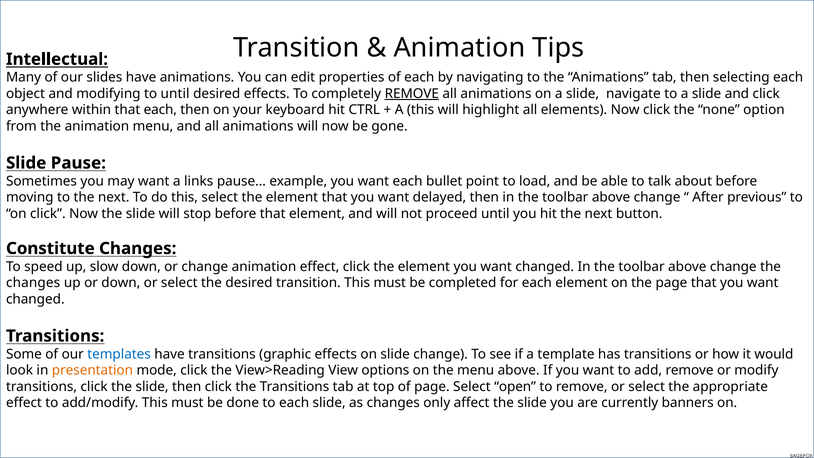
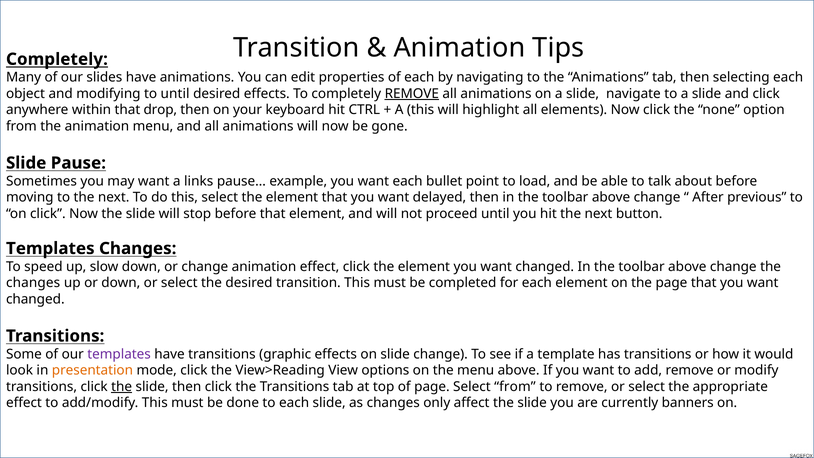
Intellectual at (57, 59): Intellectual -> Completely
that each: each -> drop
Constitute at (50, 248): Constitute -> Templates
templates at (119, 354) colour: blue -> purple
the at (122, 387) underline: none -> present
Select open: open -> from
